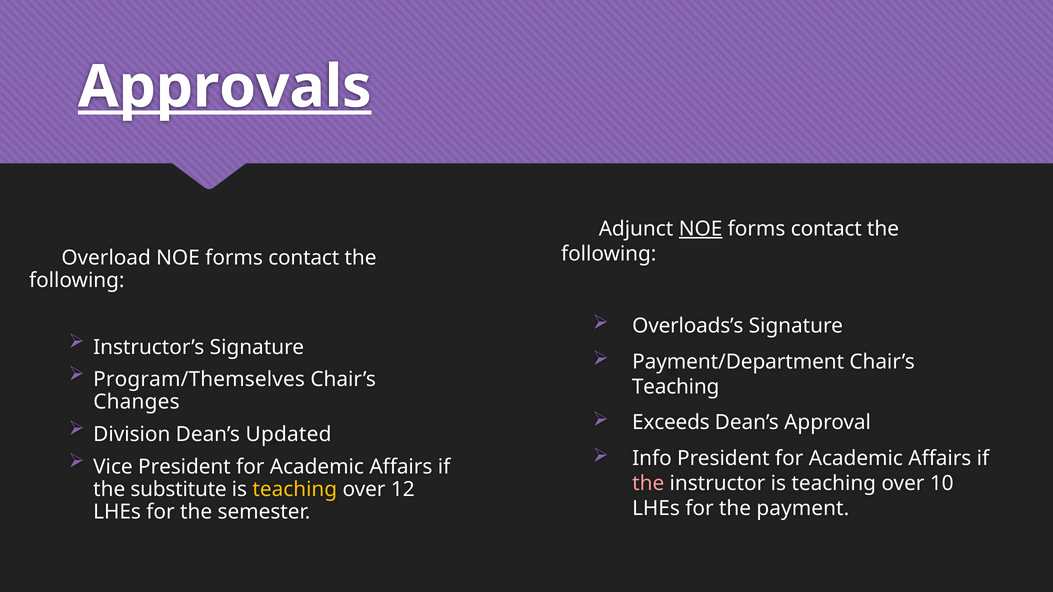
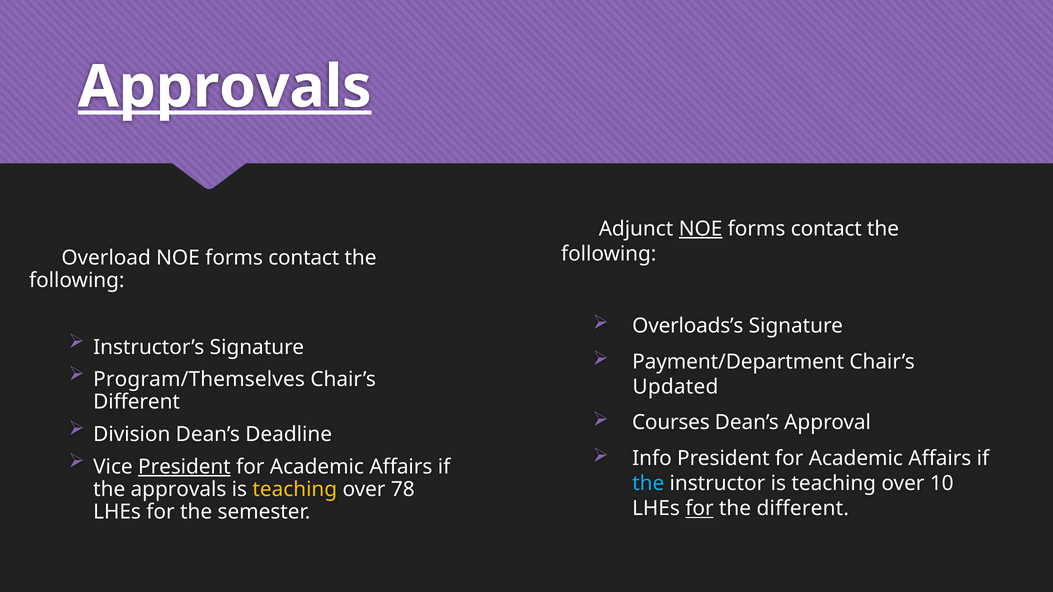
Teaching at (676, 387): Teaching -> Updated
Changes at (136, 402): Changes -> Different
Exceeds: Exceeds -> Courses
Updated: Updated -> Deadline
President at (184, 467) underline: none -> present
the at (648, 484) colour: pink -> light blue
the substitute: substitute -> approvals
12: 12 -> 78
for at (699, 509) underline: none -> present
the payment: payment -> different
